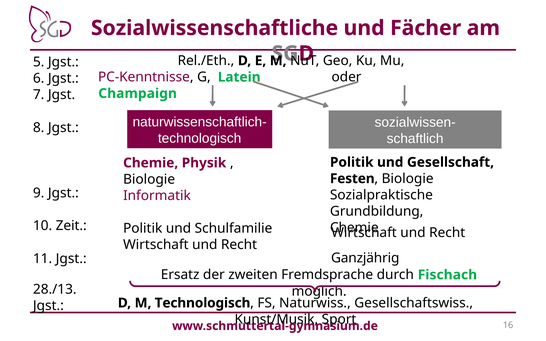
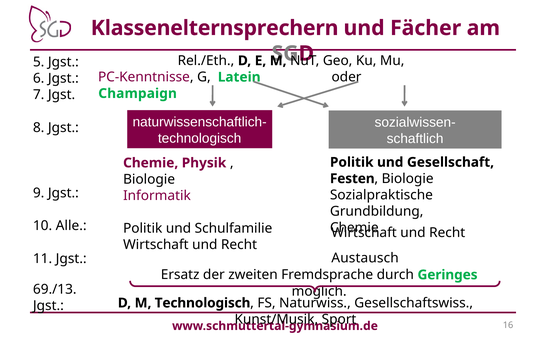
Sozialwissenschaftliche: Sozialwissenschaftliche -> Klassenelternsprechern
Zeit: Zeit -> Alle
Ganzjährig: Ganzjährig -> Austausch
Fischach: Fischach -> Geringes
28./13: 28./13 -> 69./13
